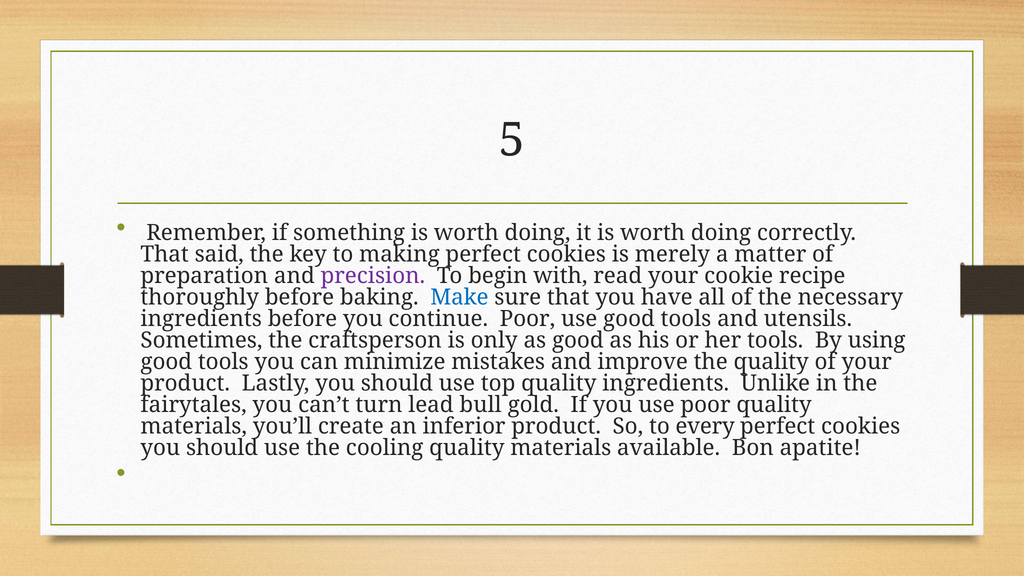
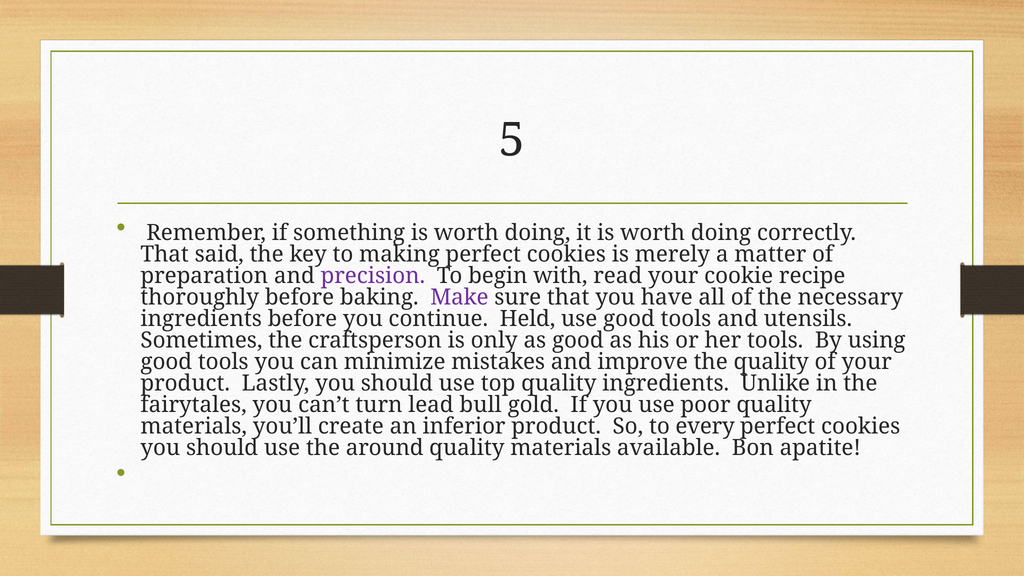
Make colour: blue -> purple
continue Poor: Poor -> Held
cooling: cooling -> around
